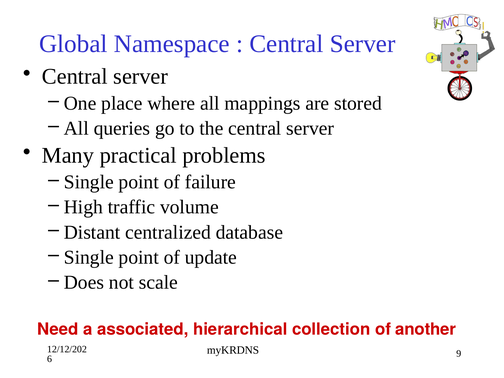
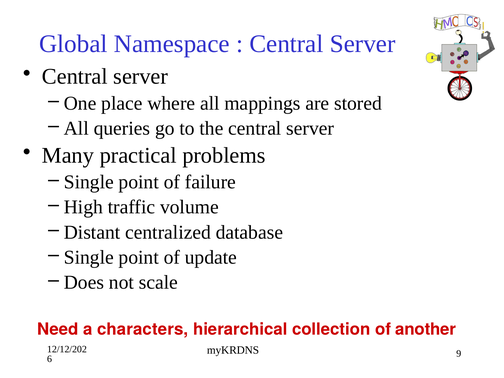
associated: associated -> characters
